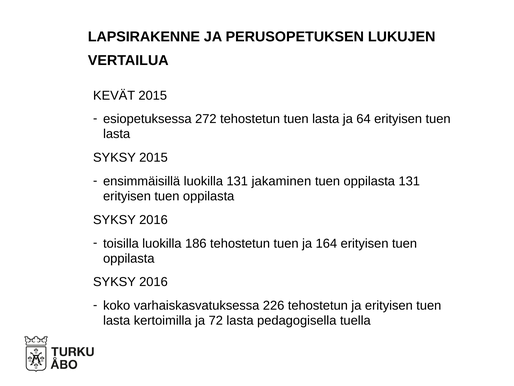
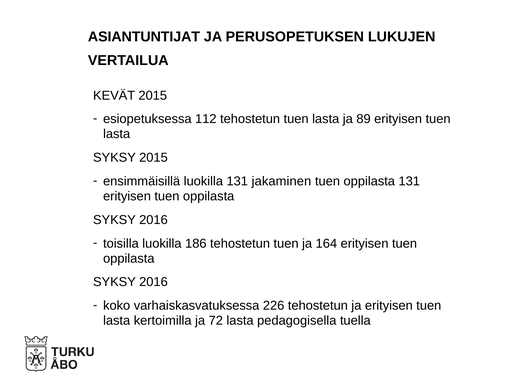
LAPSIRAKENNE: LAPSIRAKENNE -> ASIANTUNTIJAT
272: 272 -> 112
64: 64 -> 89
